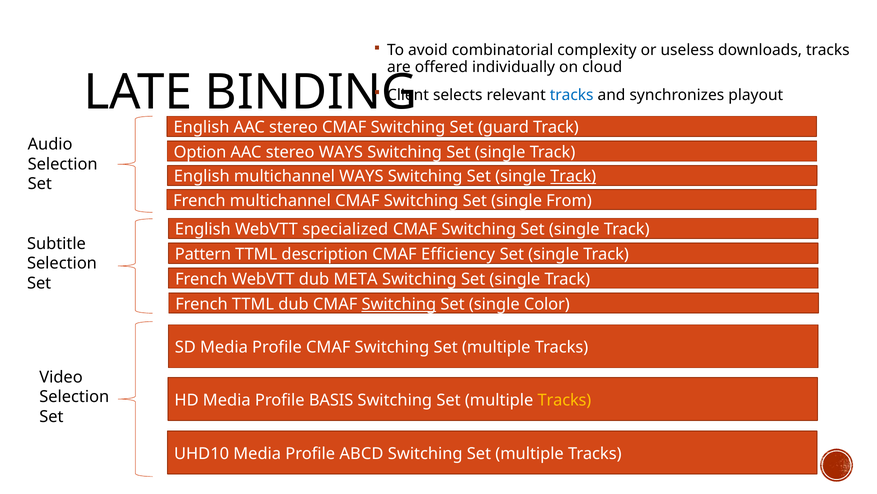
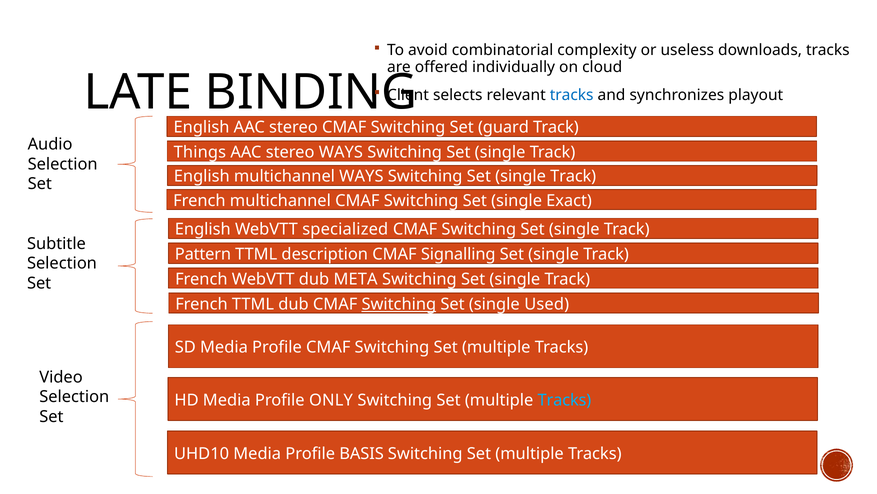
Option: Option -> Things
Track at (573, 176) underline: present -> none
From: From -> Exact
Efficiency: Efficiency -> Signalling
Color: Color -> Used
BASIS: BASIS -> ONLY
Tracks at (564, 400) colour: yellow -> light blue
ABCD: ABCD -> BASIS
